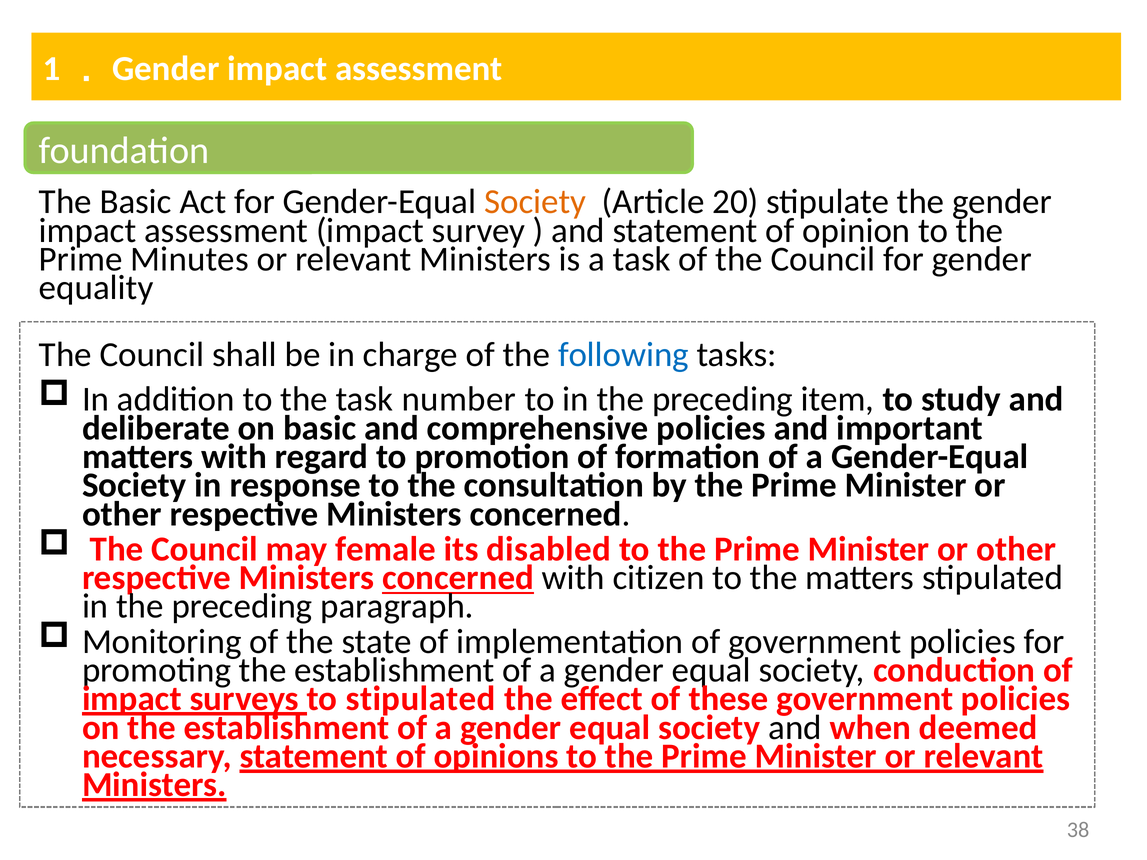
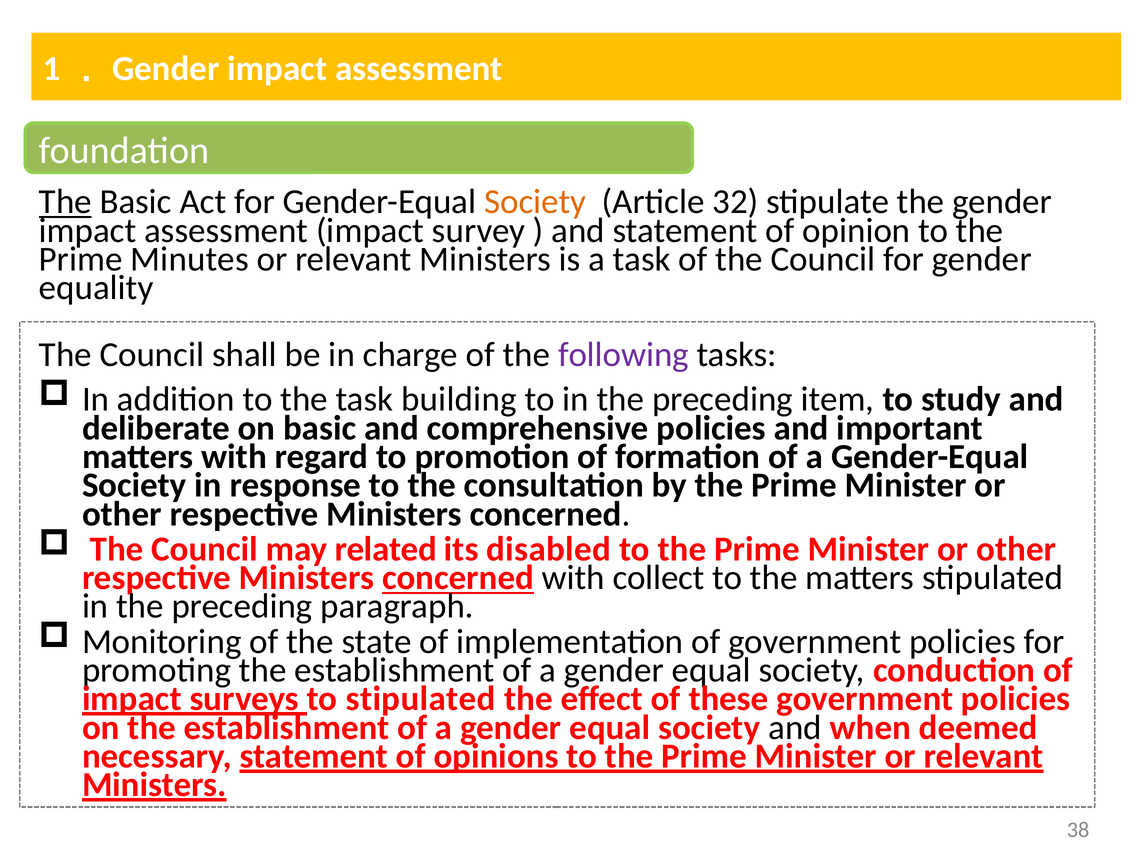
The at (65, 202) underline: none -> present
20: 20 -> 32
following colour: blue -> purple
number: number -> building
female: female -> related
citizen: citizen -> collect
